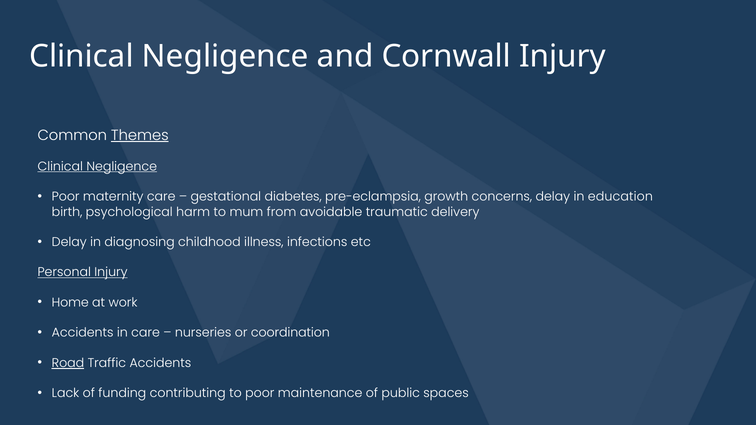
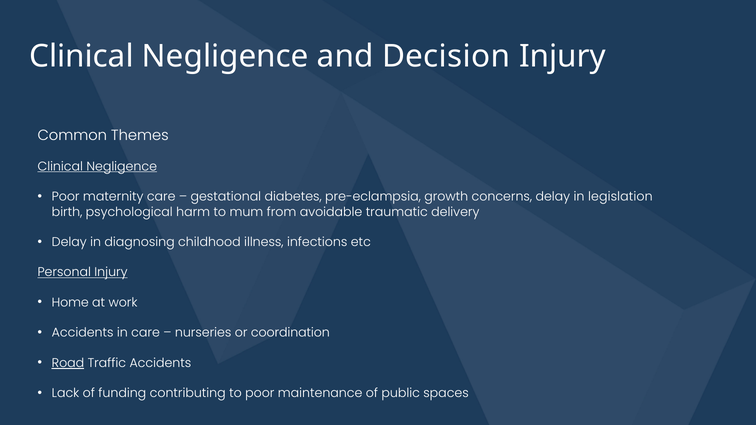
Cornwall: Cornwall -> Decision
Themes underline: present -> none
education: education -> legislation
